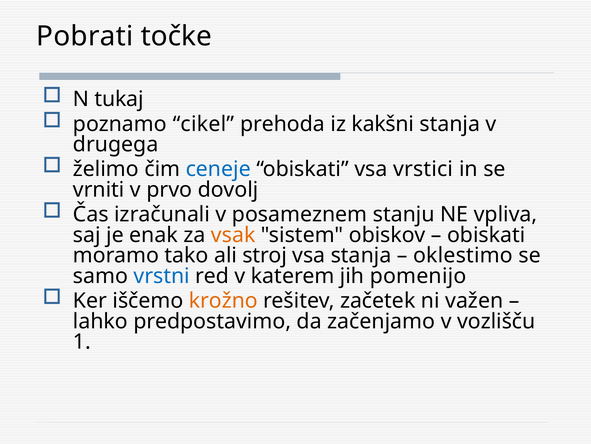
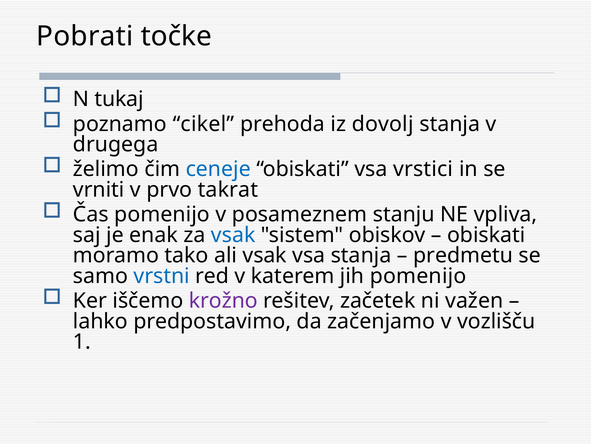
kakšni: kakšni -> dovolj
dovolj: dovolj -> takrat
Čas izračunali: izračunali -> pomenijo
vsak at (233, 235) colour: orange -> blue
ali stroj: stroj -> vsak
oklestimo: oklestimo -> predmetu
krožno colour: orange -> purple
